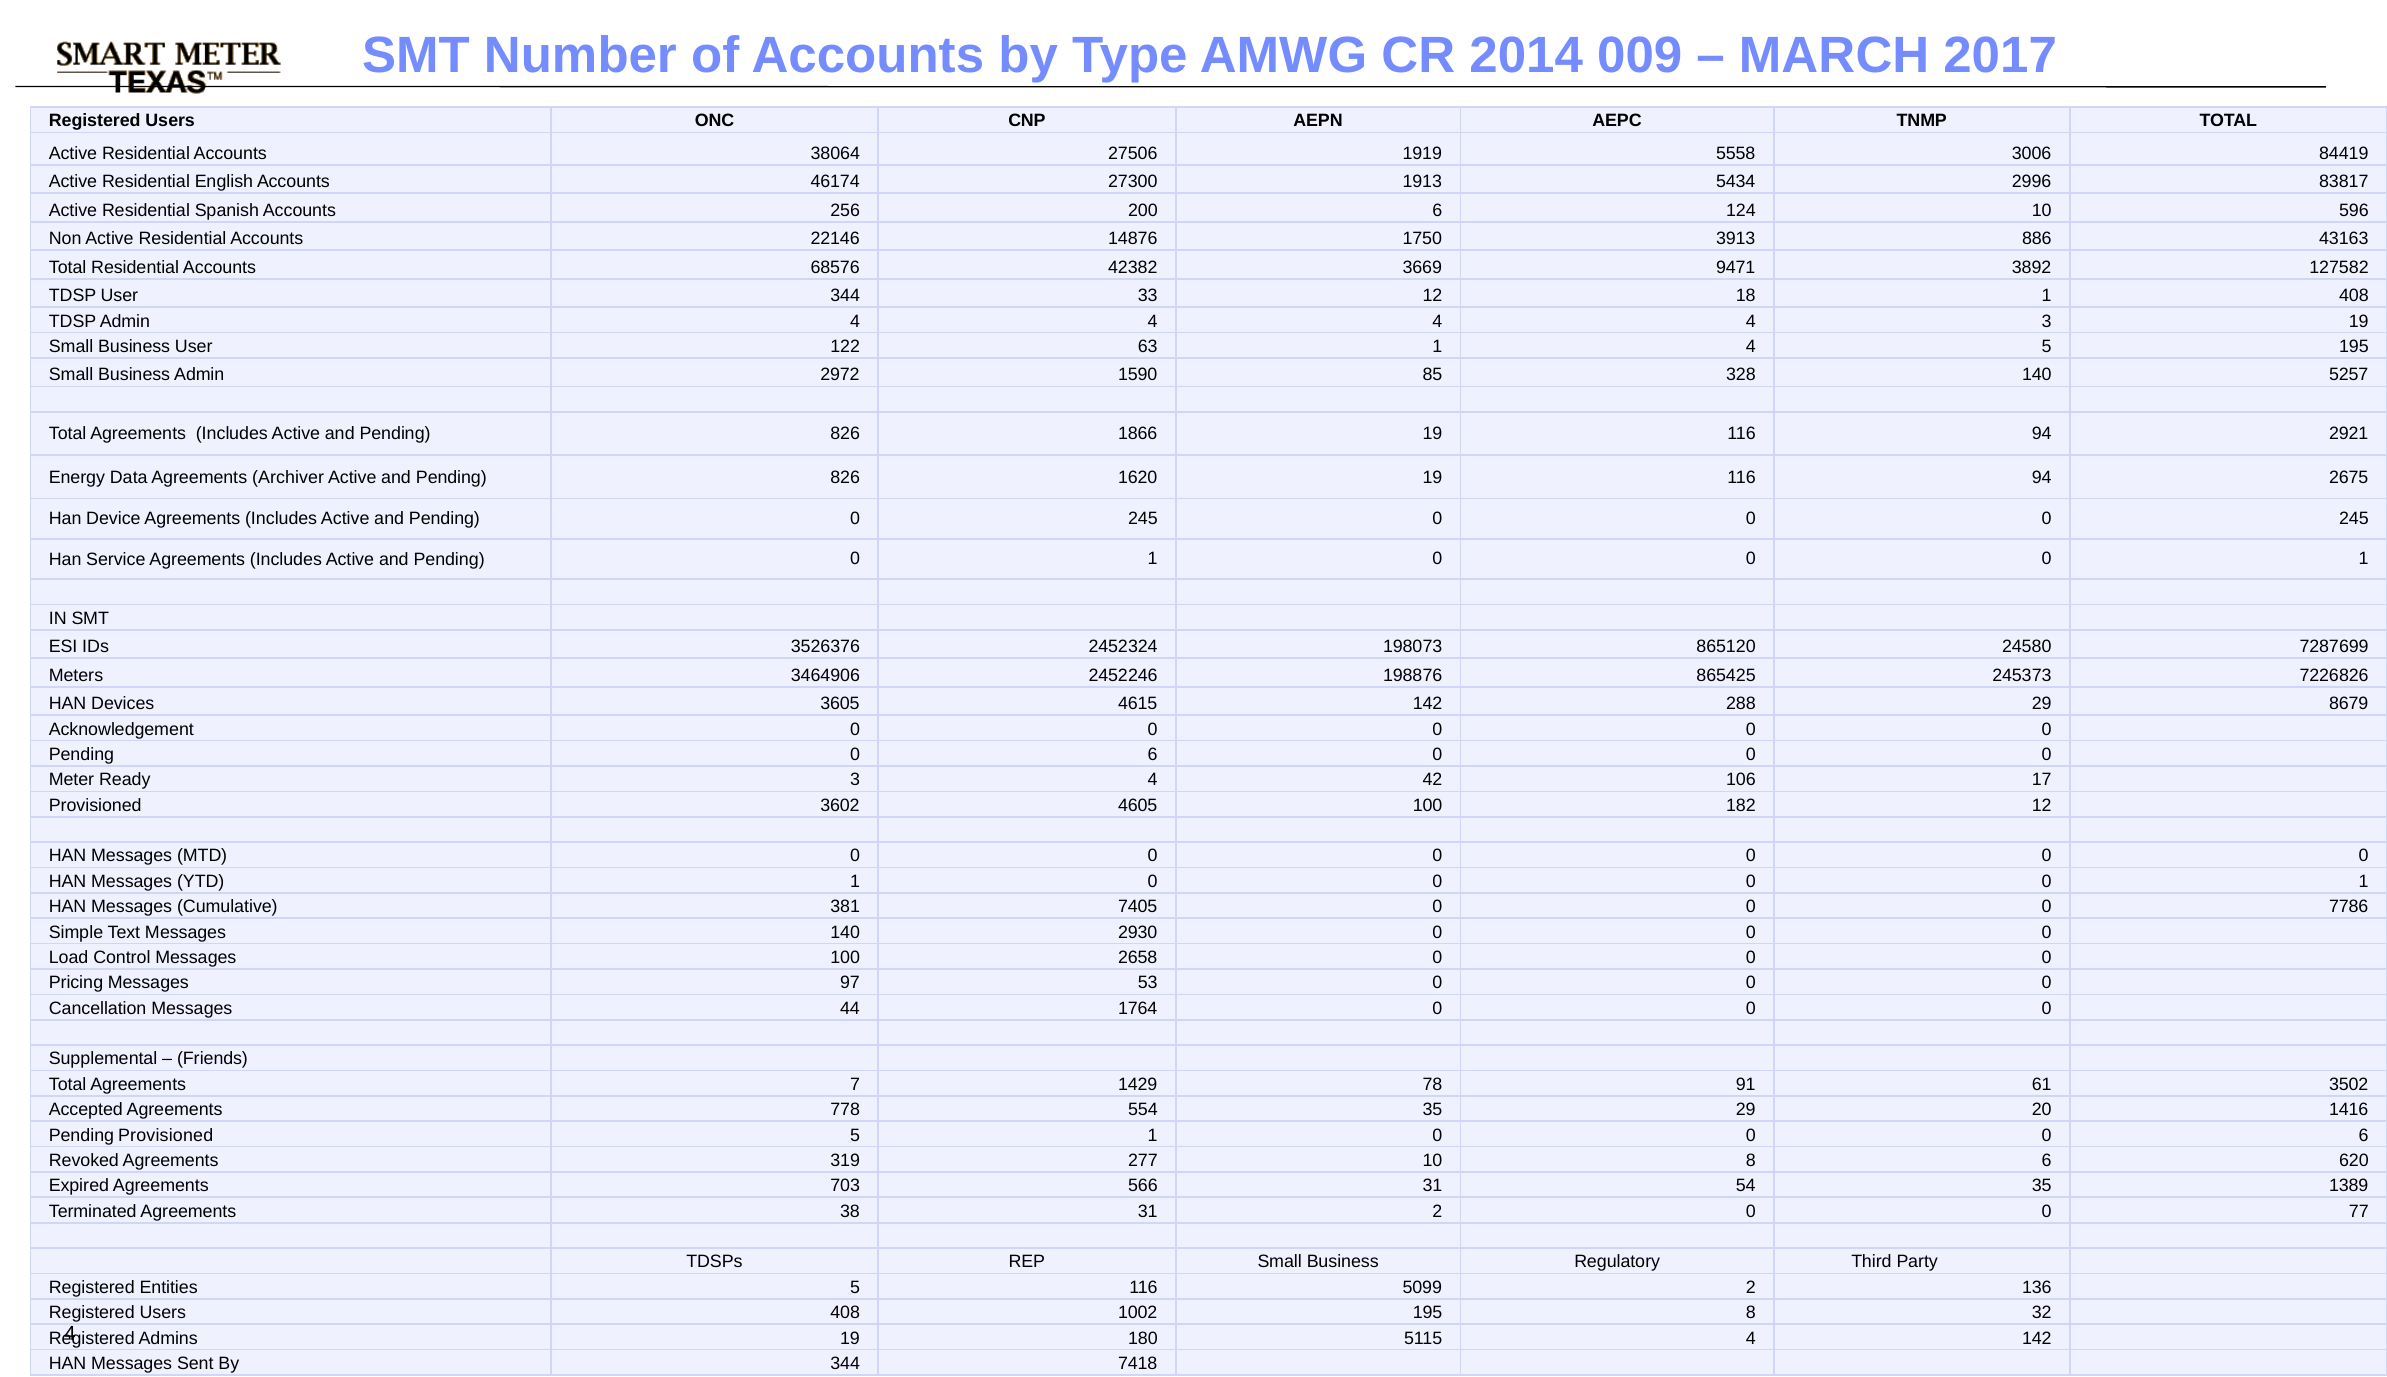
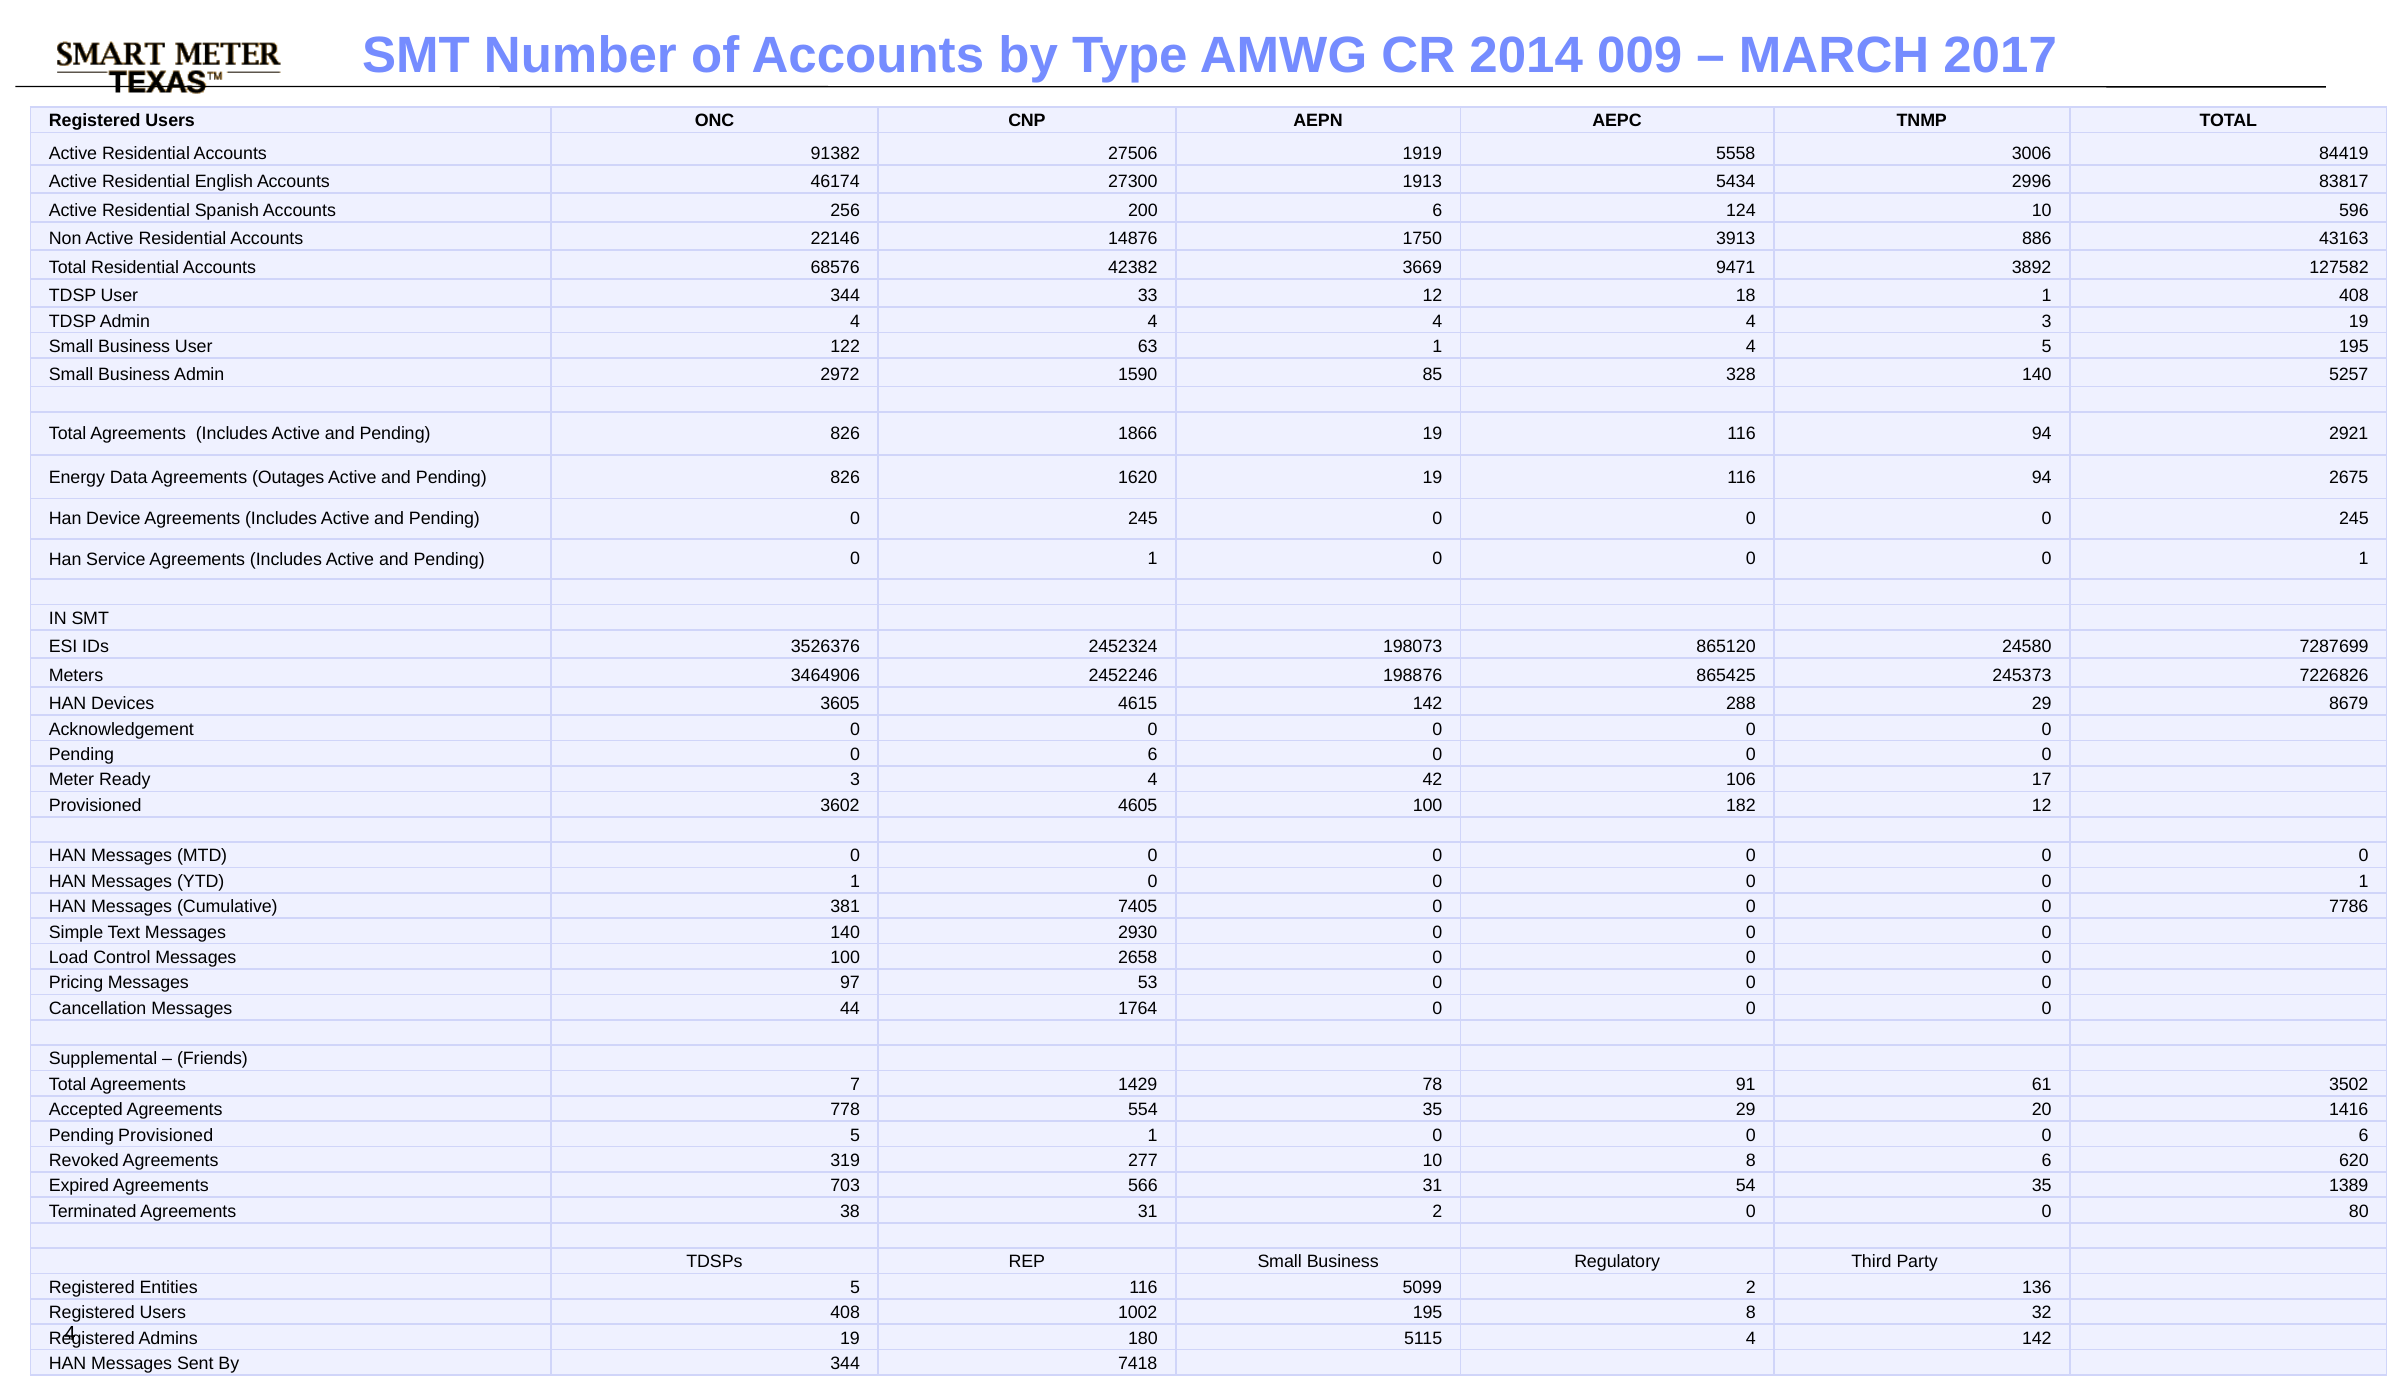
38064: 38064 -> 91382
Archiver: Archiver -> Outages
77: 77 -> 80
